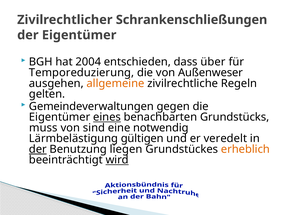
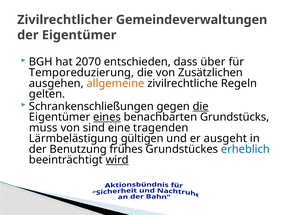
Schrankenschließungen: Schrankenschließungen -> Gemeindeverwaltungen
2004: 2004 -> 2070
Außenweser: Außenweser -> Zusätzlichen
Gemeindeverwaltungen: Gemeindeverwaltungen -> Schrankenschließungen
die at (201, 106) underline: none -> present
notwendig: notwendig -> tragenden
veredelt: veredelt -> ausgeht
der at (38, 149) underline: present -> none
liegen: liegen -> frühes
erheblich colour: orange -> blue
